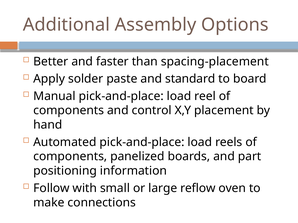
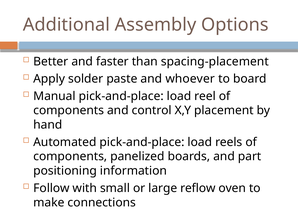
standard: standard -> whoever
